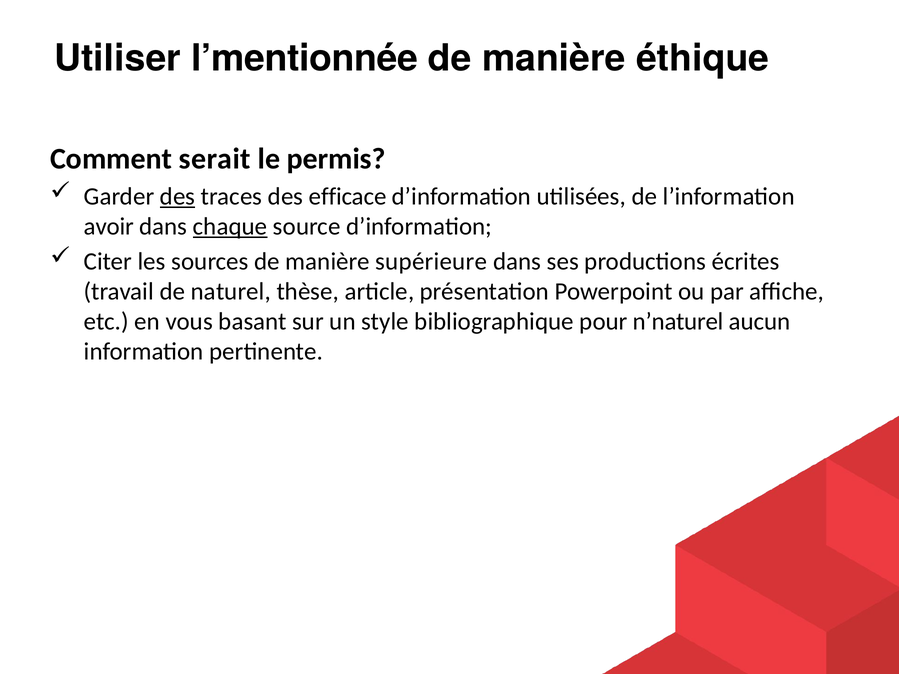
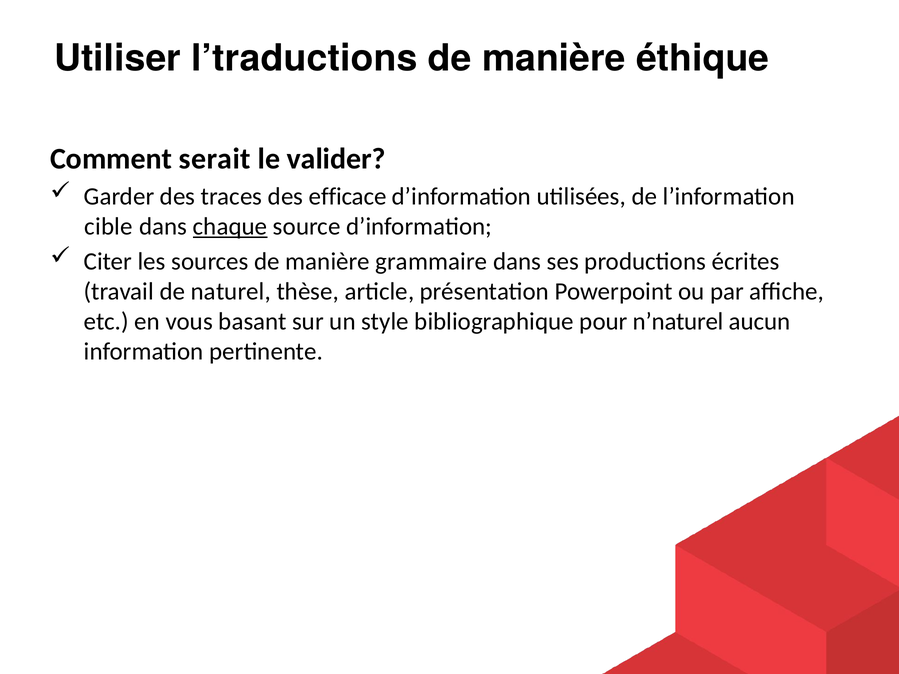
l’mentionnée: l’mentionnée -> l’traductions
permis: permis -> valider
des at (178, 197) underline: present -> none
avoir: avoir -> cible
supérieure: supérieure -> grammaire
